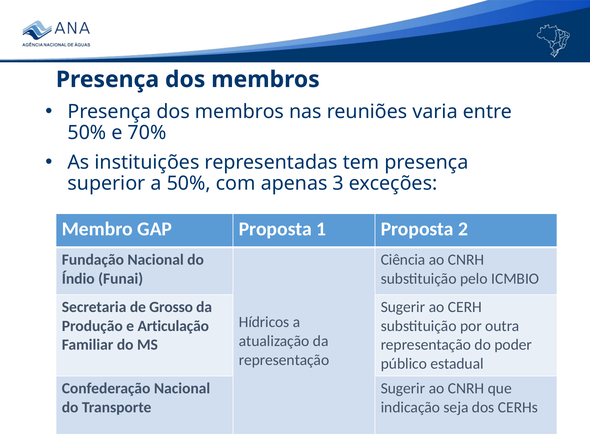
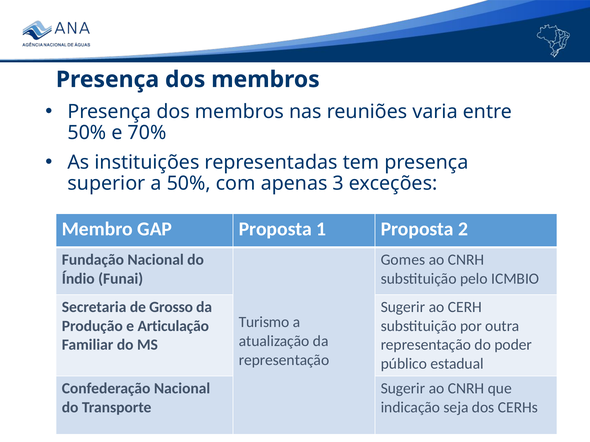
Ciência: Ciência -> Gomes
Hídricos: Hídricos -> Turismo
